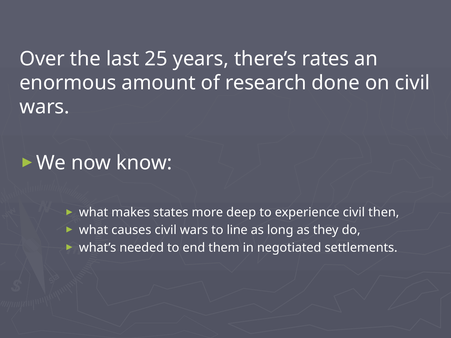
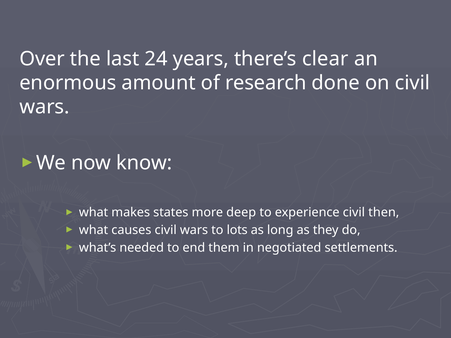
25: 25 -> 24
rates: rates -> clear
line: line -> lots
